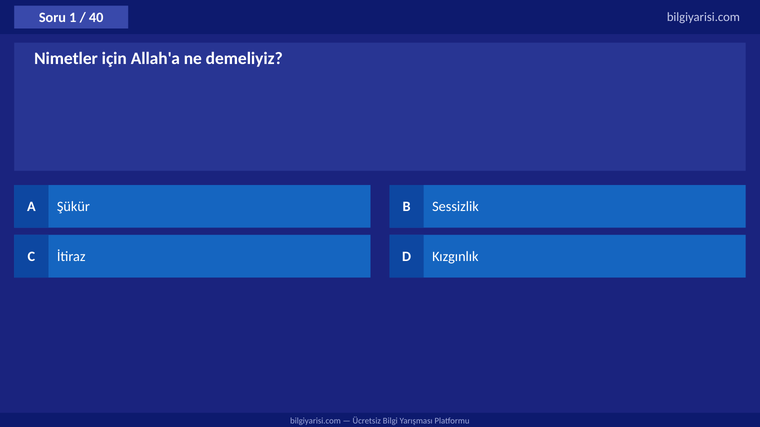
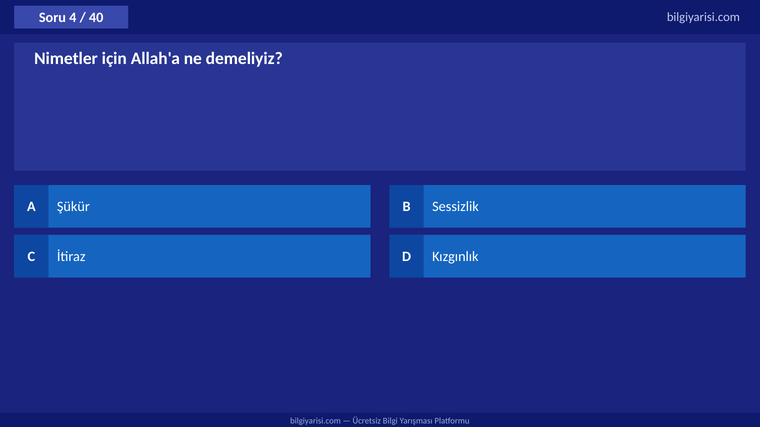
1: 1 -> 4
